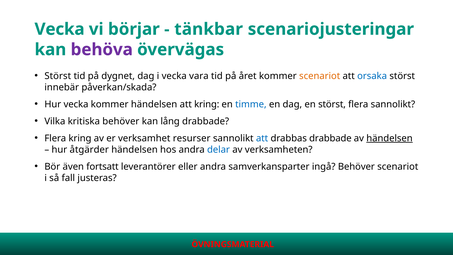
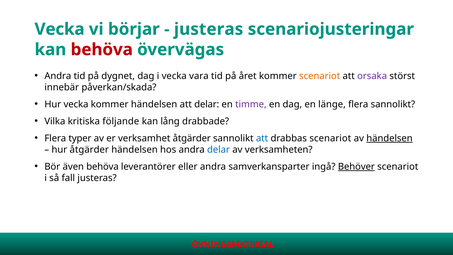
tänkbar at (209, 29): tänkbar -> justeras
behöva at (102, 50) colour: purple -> red
Störst at (58, 76): Störst -> Andra
orsaka colour: blue -> purple
att kring: kring -> delar
timme colour: blue -> purple
en störst: störst -> länge
kritiska behöver: behöver -> följande
Flera kring: kring -> typer
verksamhet resurser: resurser -> åtgärder
drabbas drabbade: drabbade -> scenariot
även fortsatt: fortsatt -> behöva
Behöver at (356, 167) underline: none -> present
